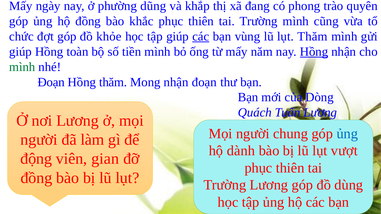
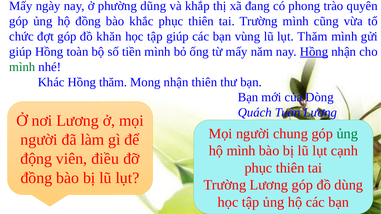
khỏe: khỏe -> khăn
các at (201, 36) underline: present -> none
Đoạn at (51, 82): Đoạn -> Khác
nhận đoạn: đoạn -> thiên
ủng at (347, 134) colour: blue -> green
hộ dành: dành -> mình
vượt: vượt -> cạnh
gian: gian -> điều
